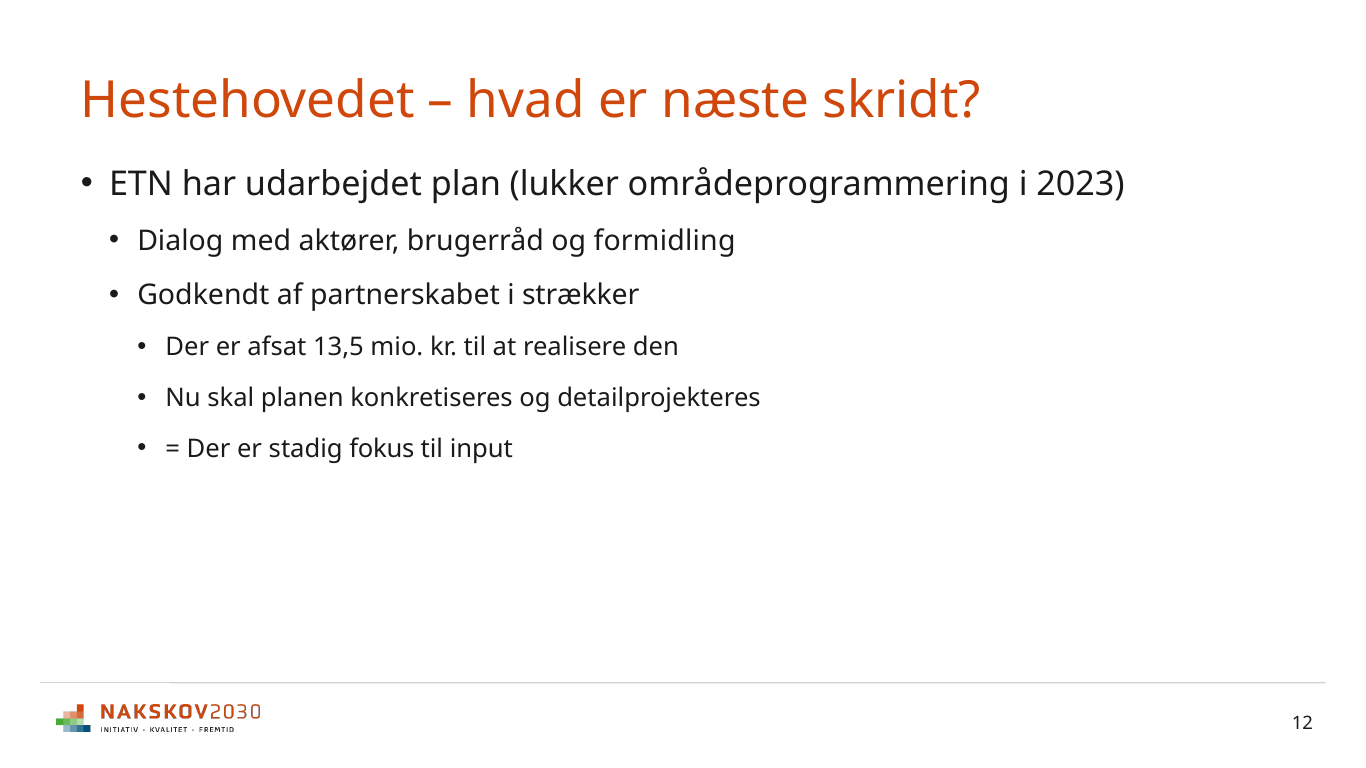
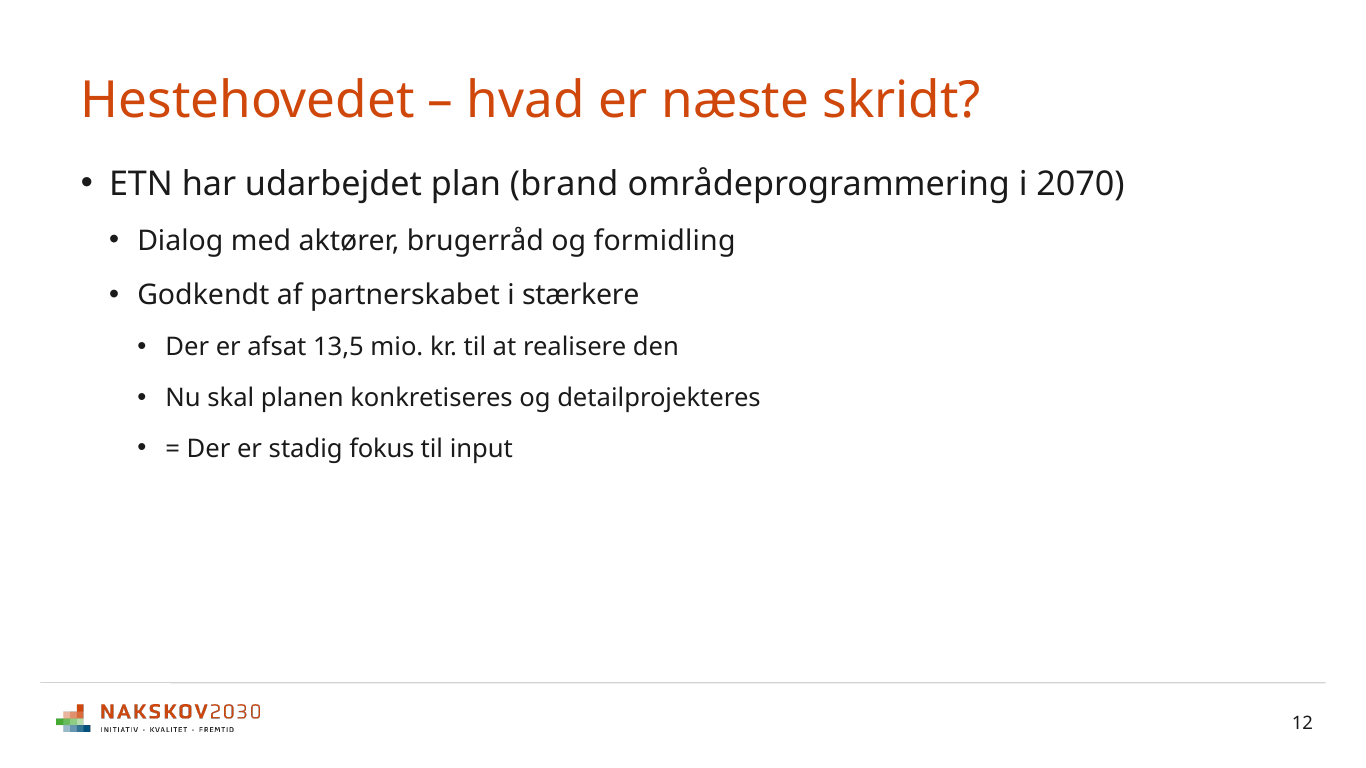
lukker: lukker -> brand
2023: 2023 -> 2070
strækker: strækker -> stærkere
